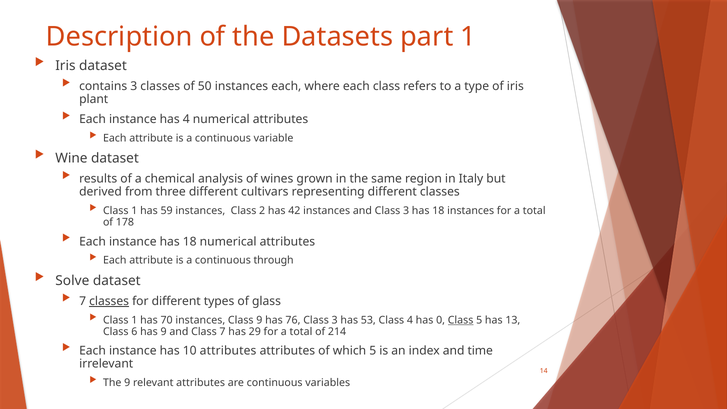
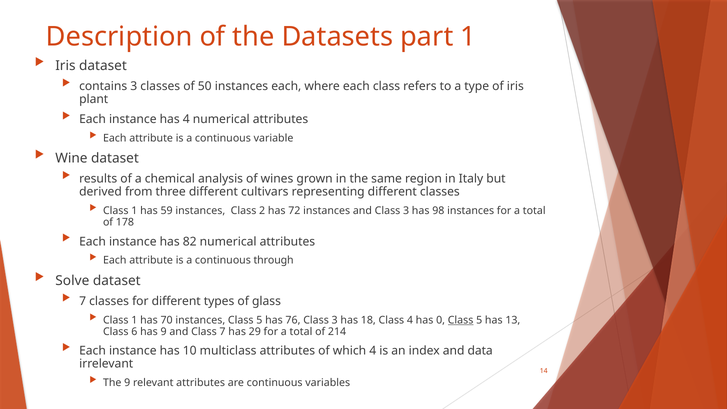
42: 42 -> 72
3 has 18: 18 -> 98
instance has 18: 18 -> 82
classes at (109, 301) underline: present -> none
instances Class 9: 9 -> 5
53: 53 -> 18
10 attributes: attributes -> multiclass
which 5: 5 -> 4
time: time -> data
